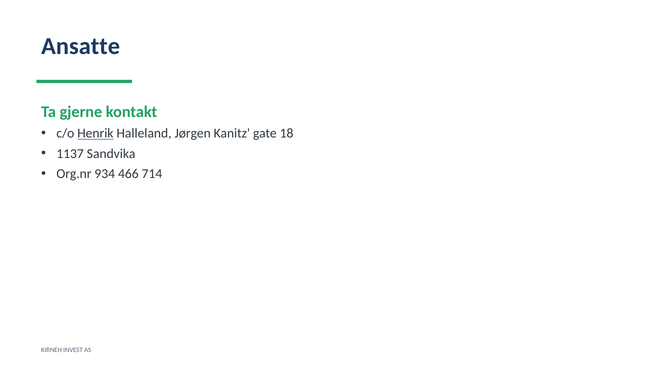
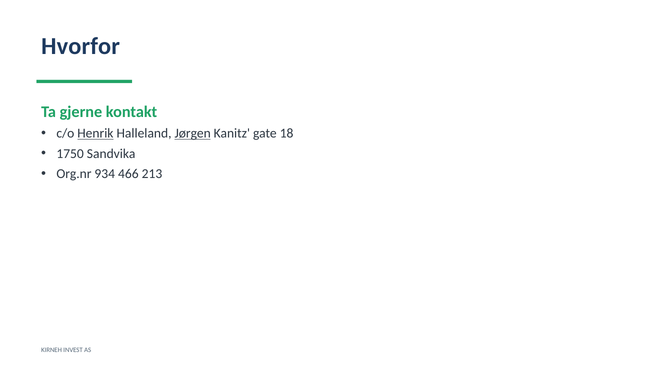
Ansatte: Ansatte -> Hvorfor
Jørgen underline: none -> present
1137: 1137 -> 1750
714: 714 -> 213
